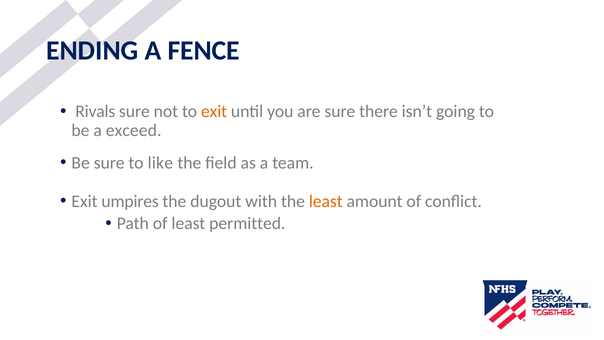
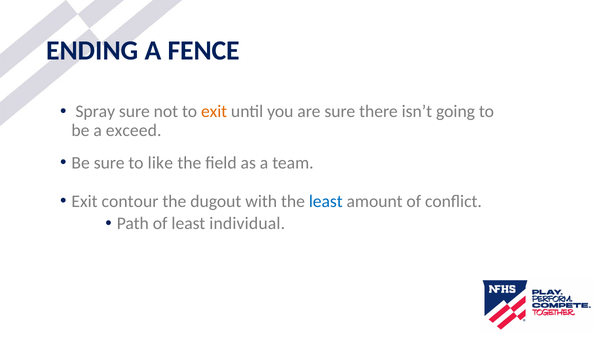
Rivals: Rivals -> Spray
umpires: umpires -> contour
least at (326, 201) colour: orange -> blue
permitted: permitted -> individual
